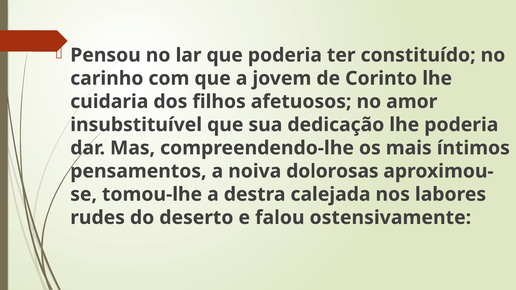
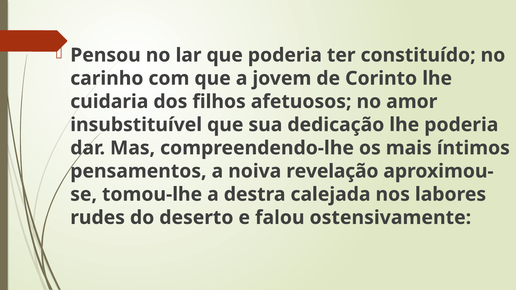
dolorosas: dolorosas -> revelação
